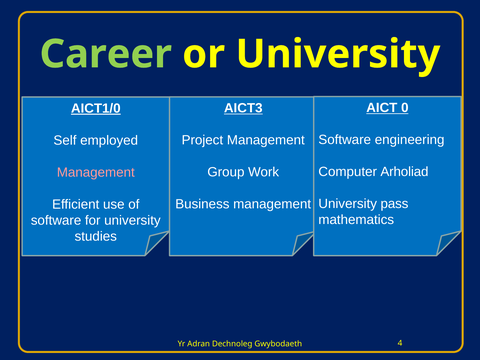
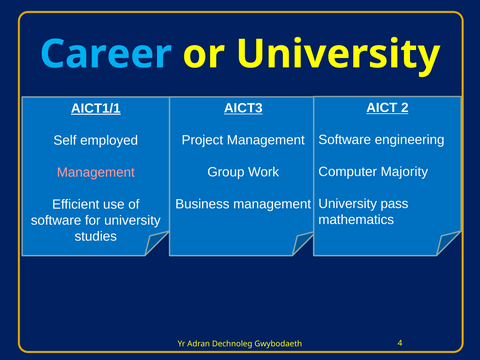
Career colour: light green -> light blue
0: 0 -> 2
AICT1/0: AICT1/0 -> AICT1/1
Arholiad: Arholiad -> Majority
